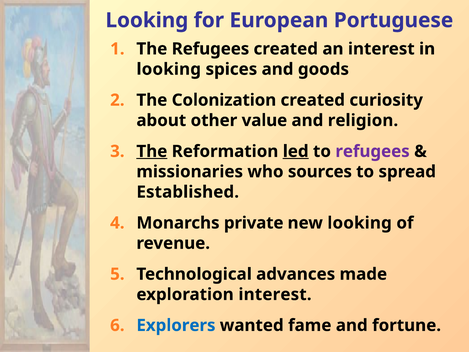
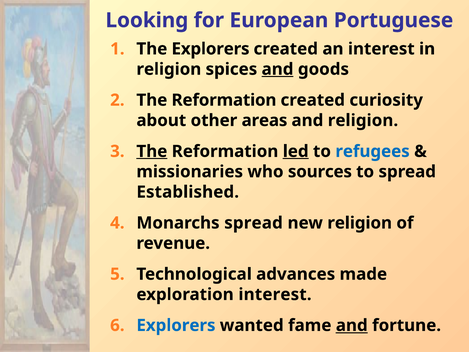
The Refugees: Refugees -> Explorers
looking at (169, 69): looking -> religion
and at (278, 69) underline: none -> present
Colonization at (224, 100): Colonization -> Reformation
value: value -> areas
refugees at (373, 151) colour: purple -> blue
Monarchs private: private -> spread
new looking: looking -> religion
and at (352, 325) underline: none -> present
